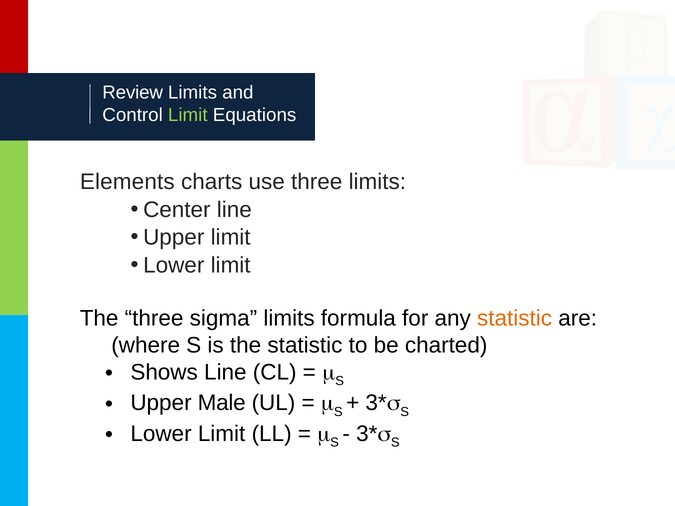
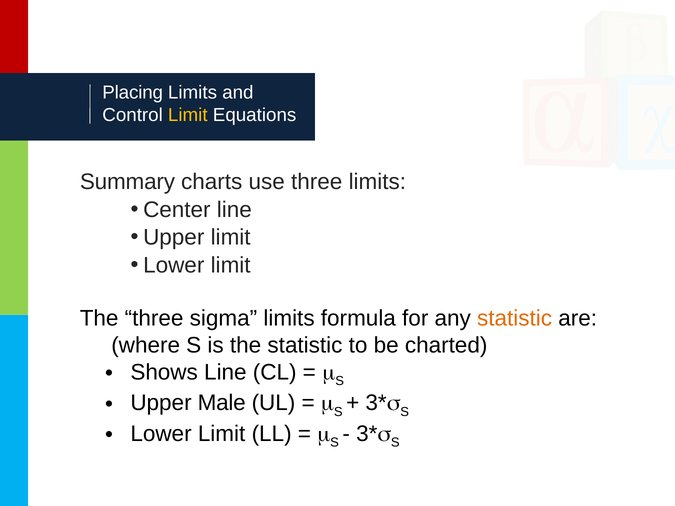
Review: Review -> Placing
Limit at (188, 115) colour: light green -> yellow
Elements: Elements -> Summary
